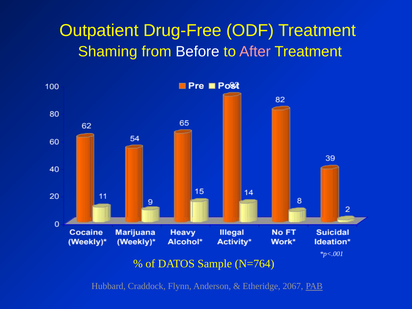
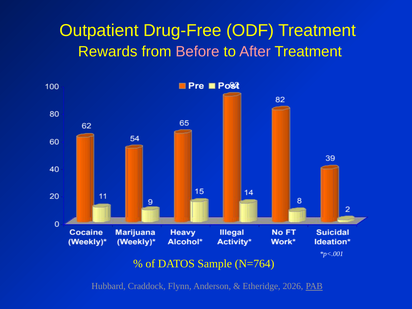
Shaming: Shaming -> Rewards
Before colour: white -> pink
2067: 2067 -> 2026
